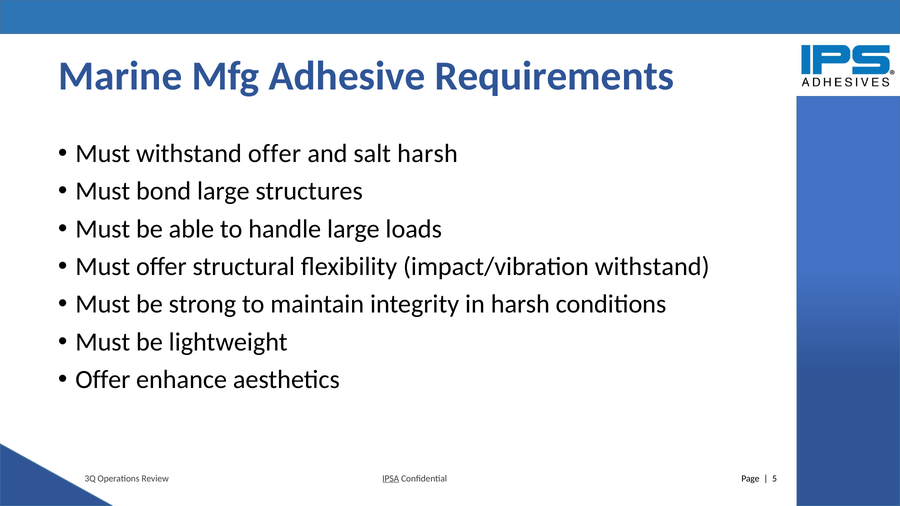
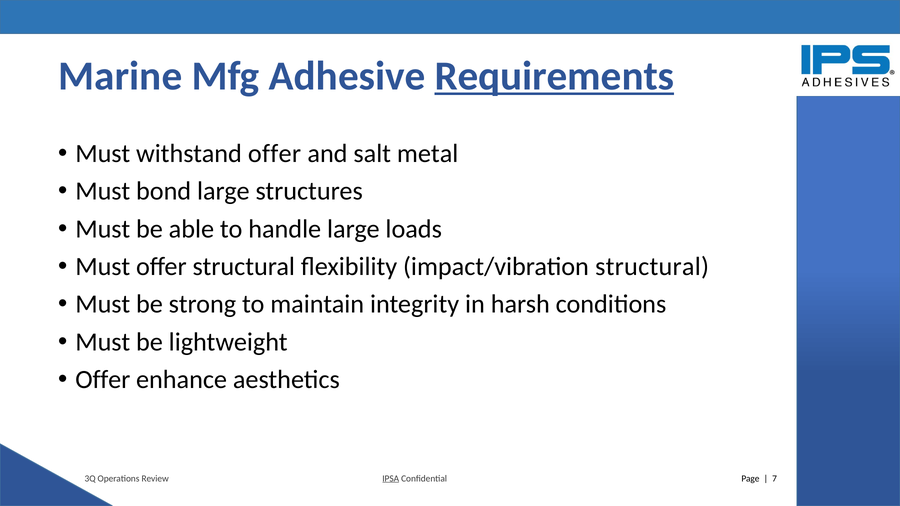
Requirements underline: none -> present
salt harsh: harsh -> metal
impact/vibration withstand: withstand -> structural
5: 5 -> 7
